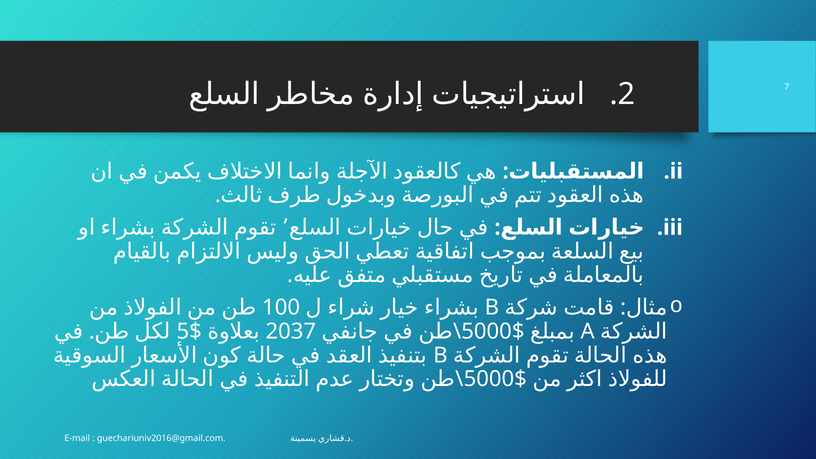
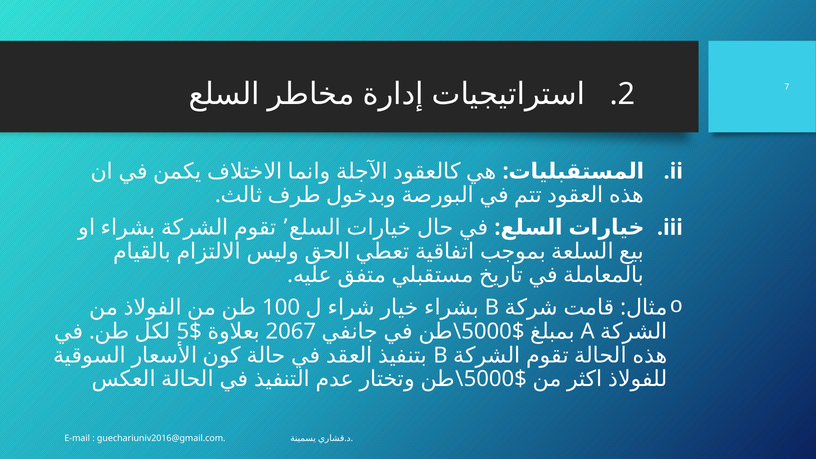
2037: 2037 -> 2067
